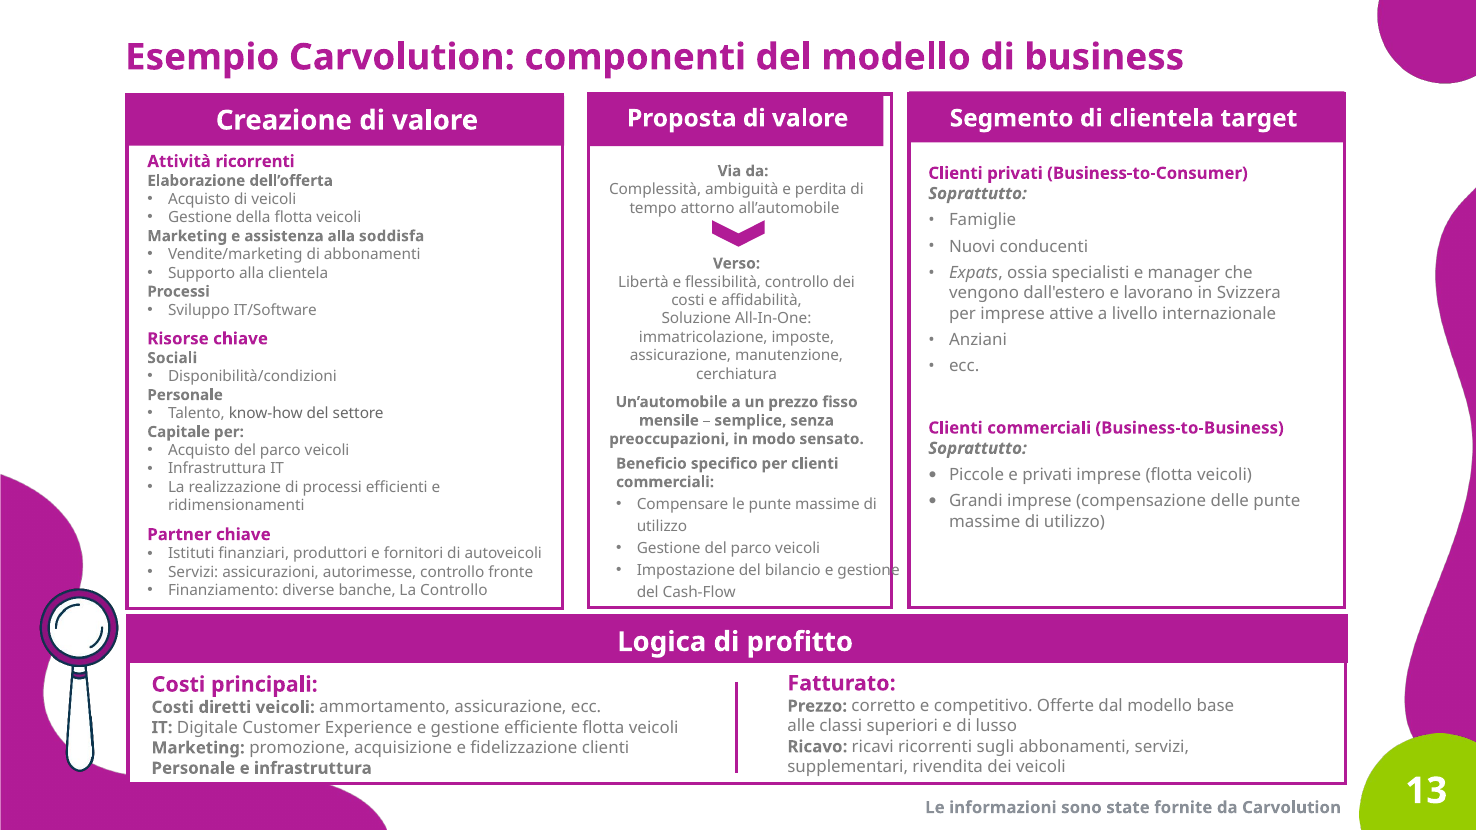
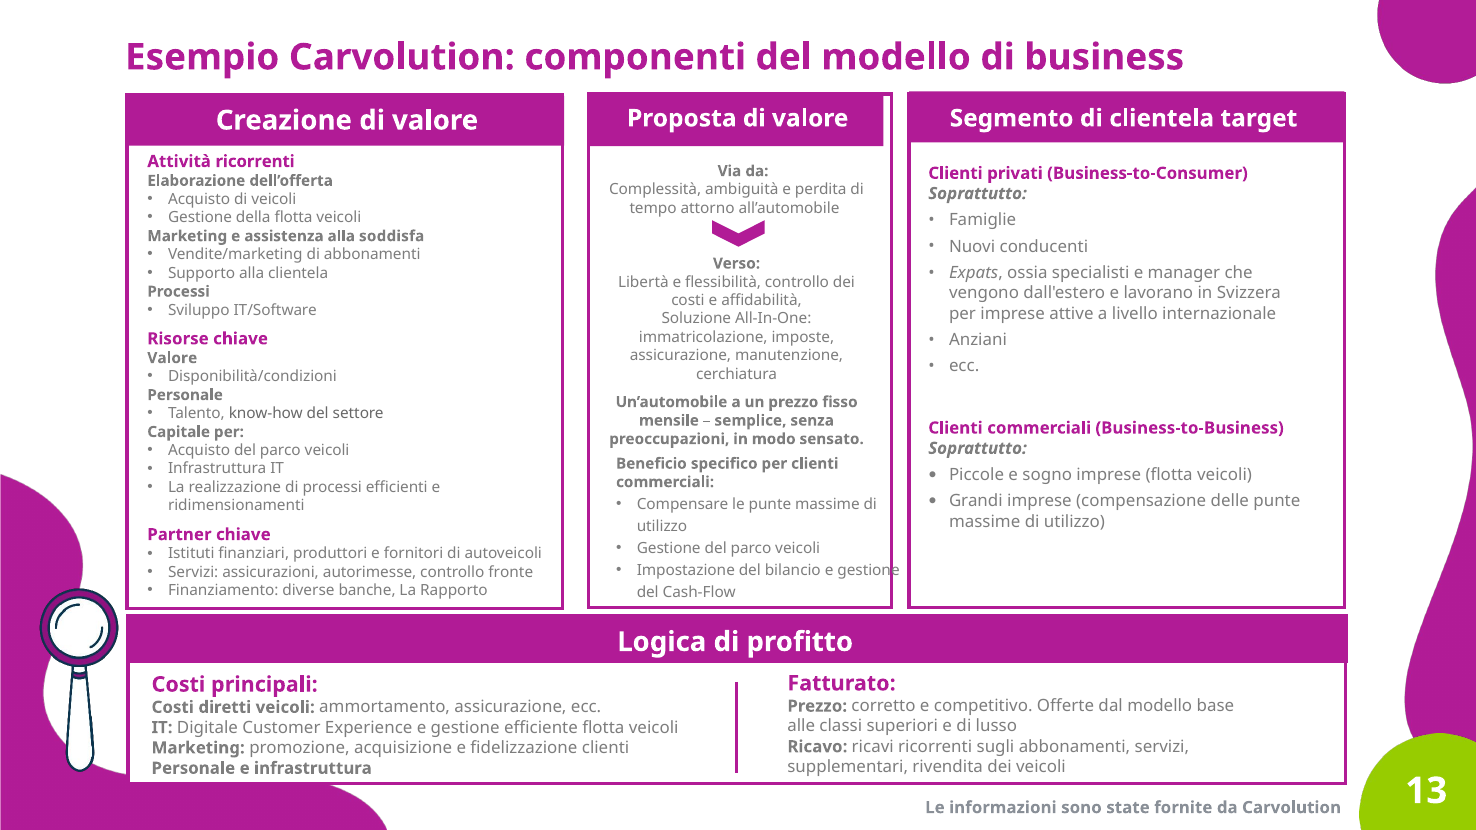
Sociali at (172, 358): Sociali -> Valore
e privati: privati -> sogno
La Controllo: Controllo -> Rapporto
